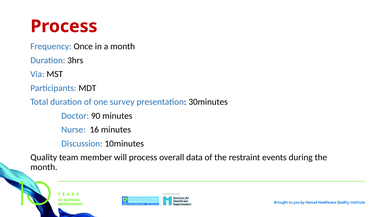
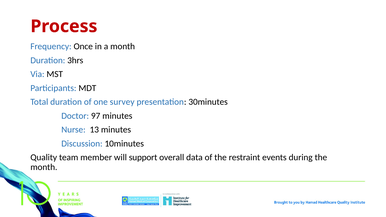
90: 90 -> 97
16: 16 -> 13
will process: process -> support
